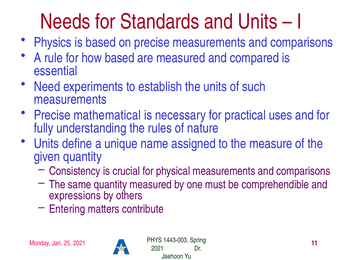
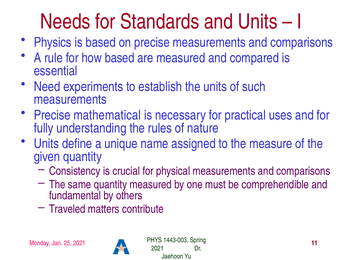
expressions: expressions -> fundamental
Entering: Entering -> Traveled
